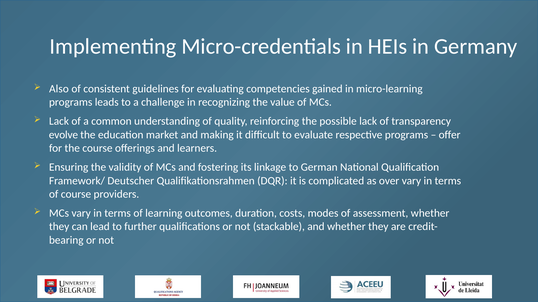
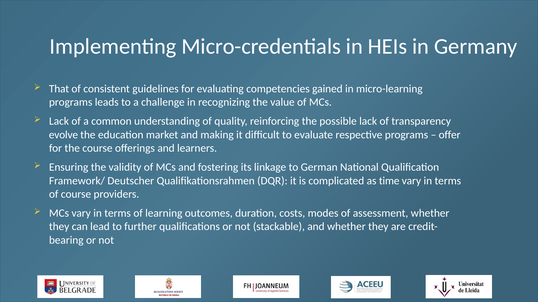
Also: Also -> That
over: over -> time
